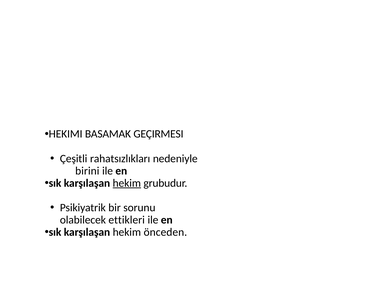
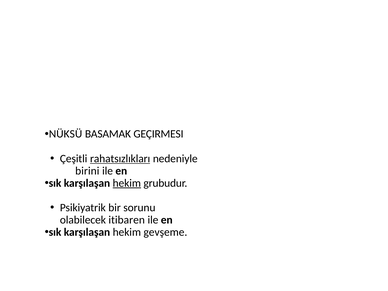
HEKIMI: HEKIMI -> NÜKSÜ
rahatsızlıkları underline: none -> present
ettikleri: ettikleri -> itibaren
önceden: önceden -> gevşeme
